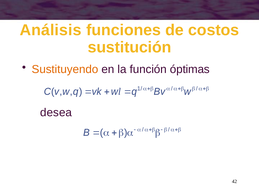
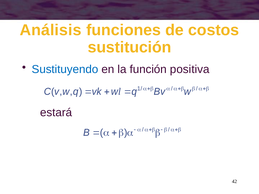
Sustituyendo colour: orange -> blue
óptimas: óptimas -> positiva
desea: desea -> estará
